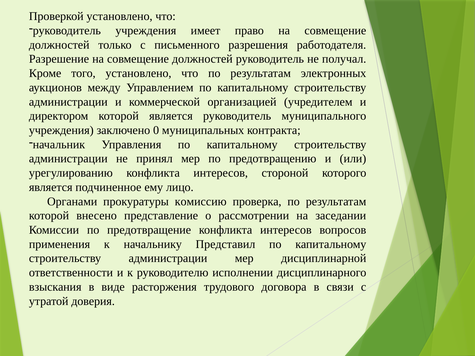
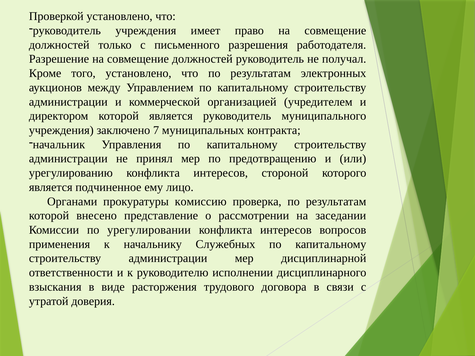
0: 0 -> 7
предотвращение: предотвращение -> урегулировании
Представил: Представил -> Служебных
